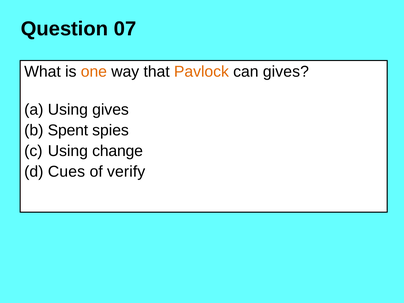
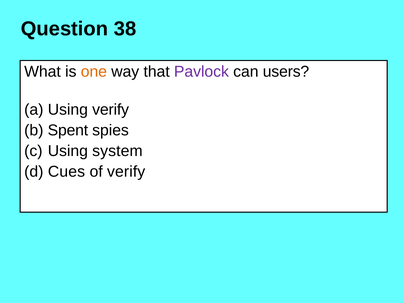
07: 07 -> 38
Pavlock colour: orange -> purple
can gives: gives -> users
Using gives: gives -> verify
change: change -> system
